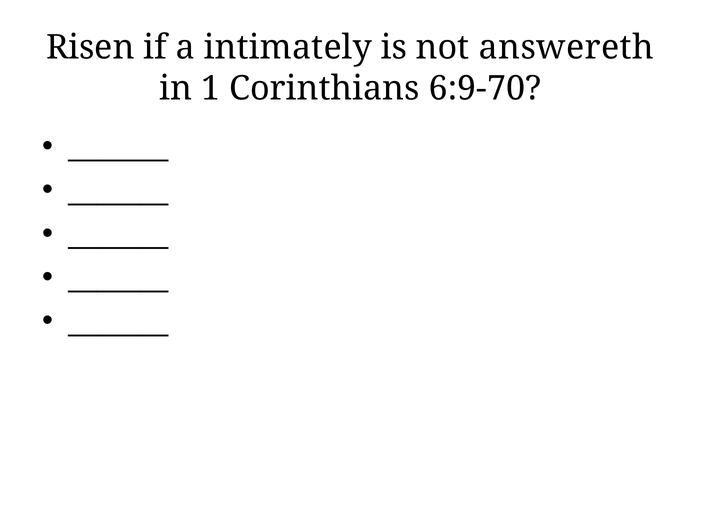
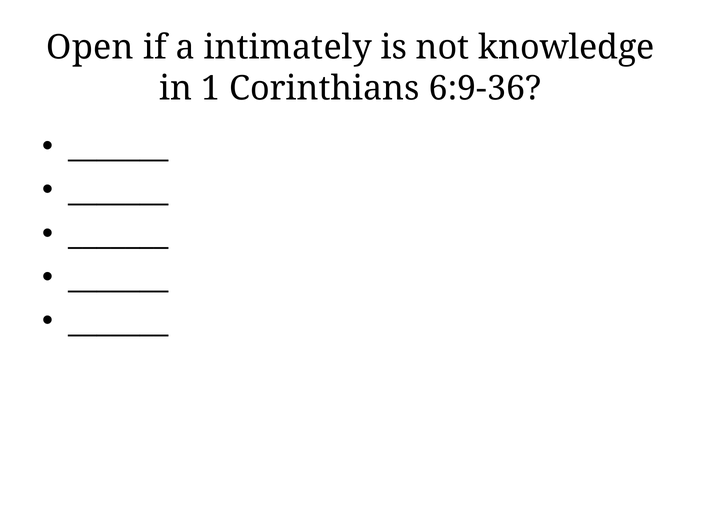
Risen: Risen -> Open
answereth: answereth -> knowledge
6:9-70: 6:9-70 -> 6:9-36
